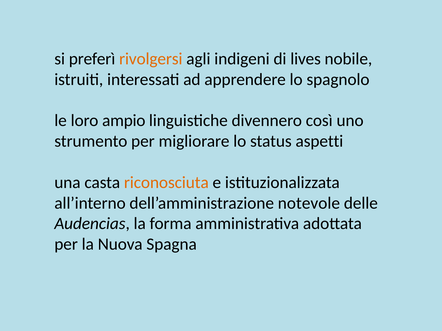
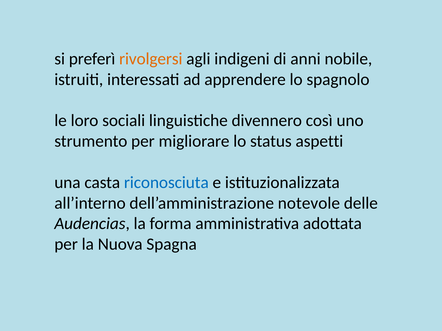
lives: lives -> anni
ampio: ampio -> sociali
riconosciuta colour: orange -> blue
